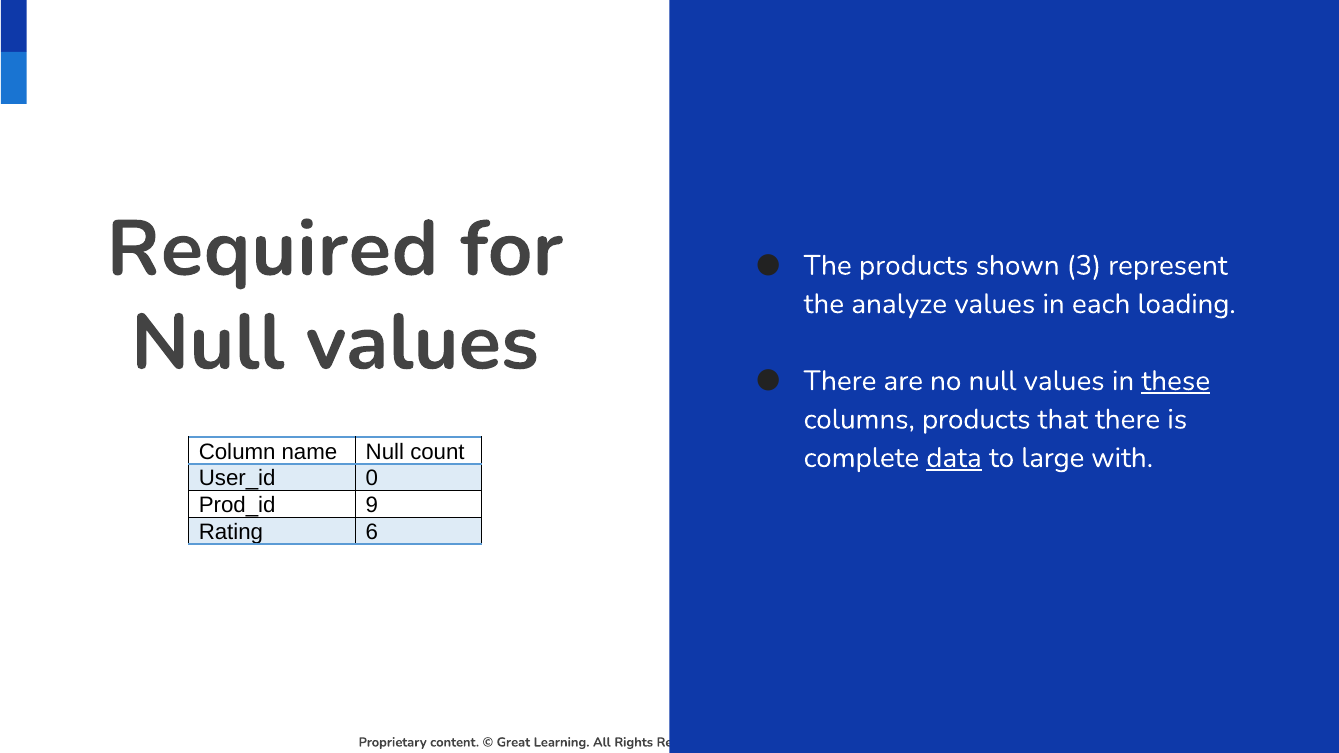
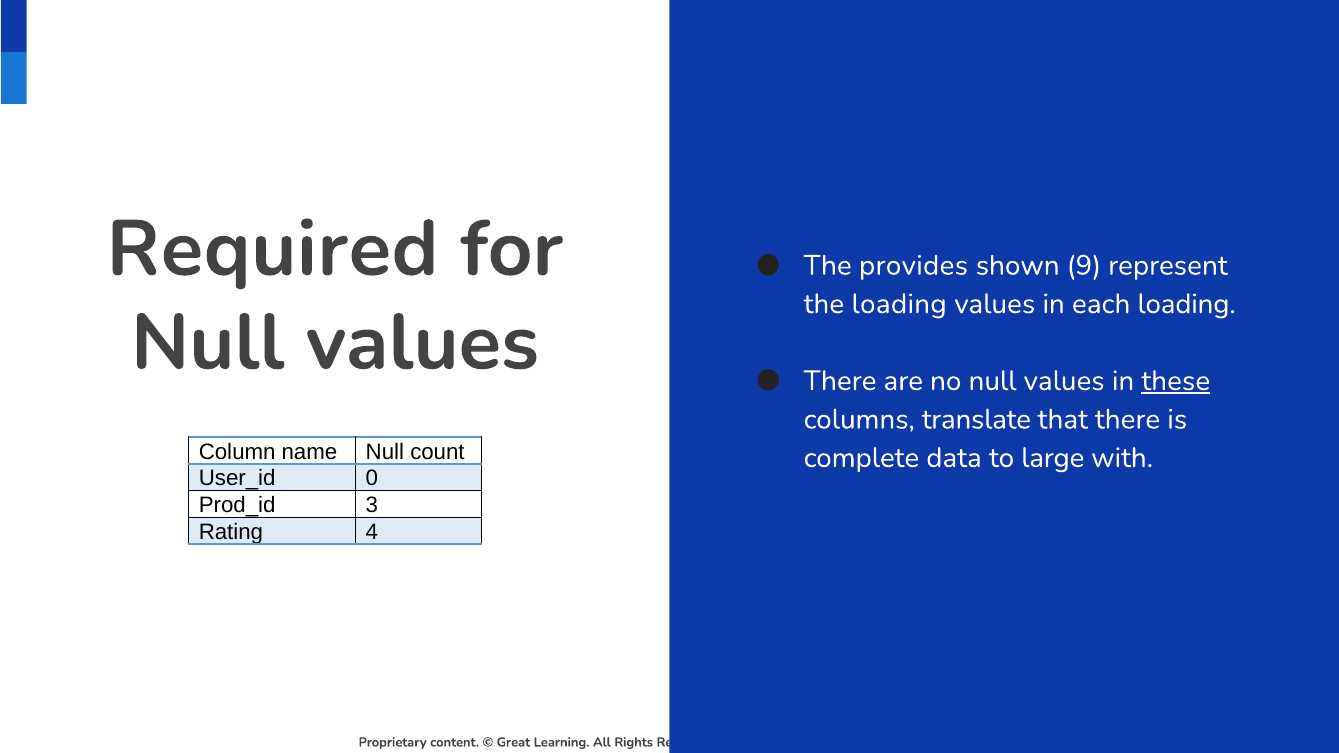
The products: products -> provides
3: 3 -> 9
the analyze: analyze -> loading
columns products: products -> translate
data underline: present -> none
9: 9 -> 3
6: 6 -> 4
